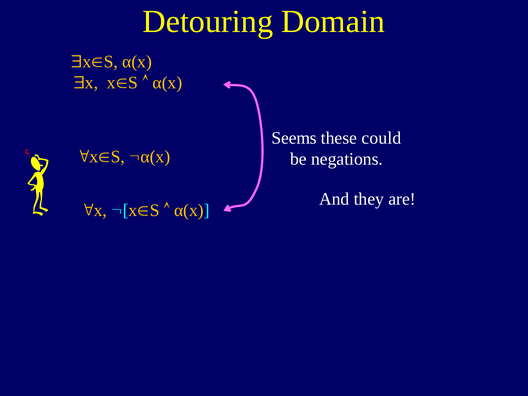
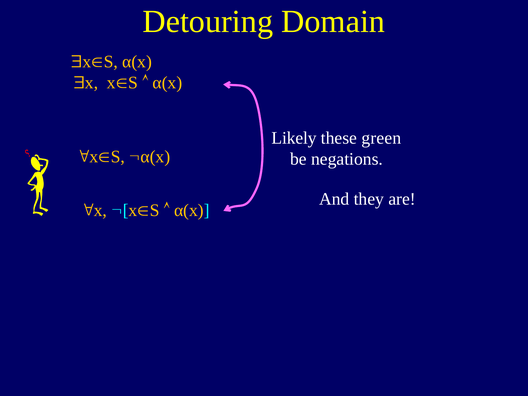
Seems: Seems -> Likely
could: could -> green
